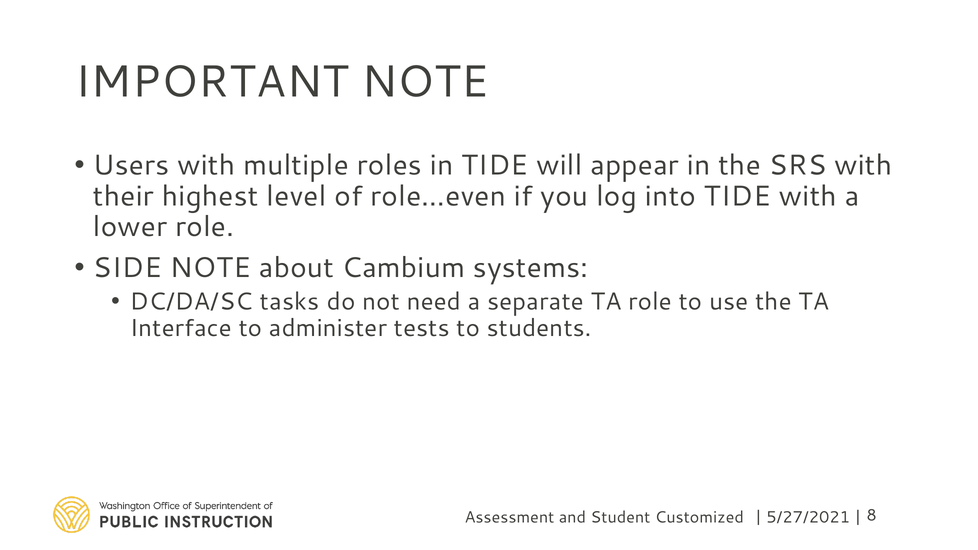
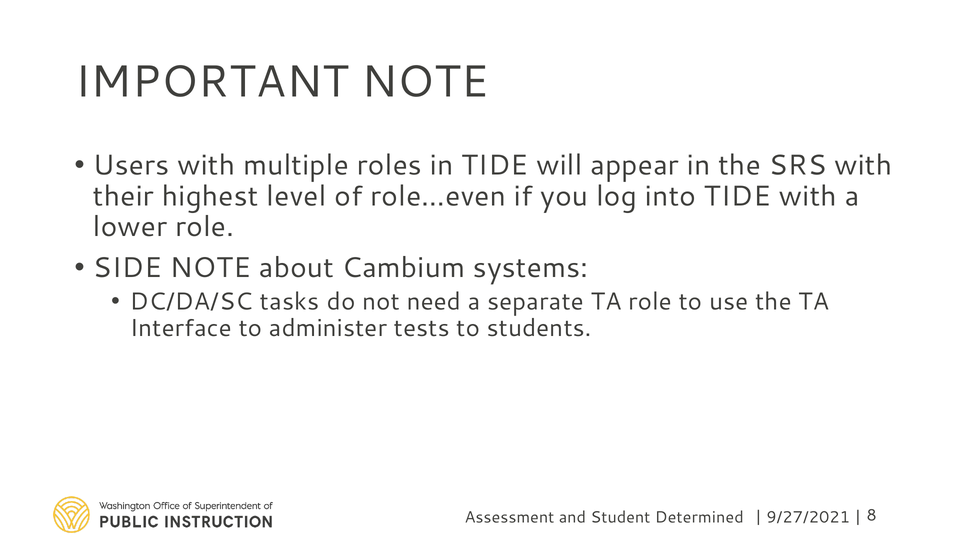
Customized: Customized -> Determined
5/27/2021: 5/27/2021 -> 9/27/2021
